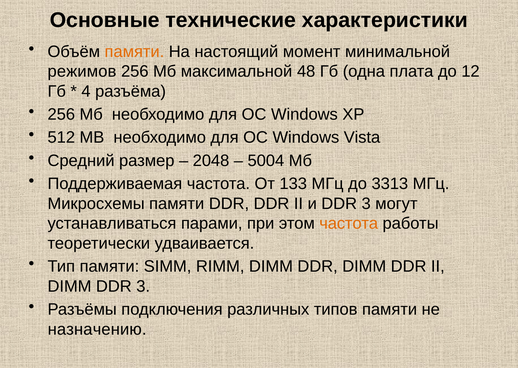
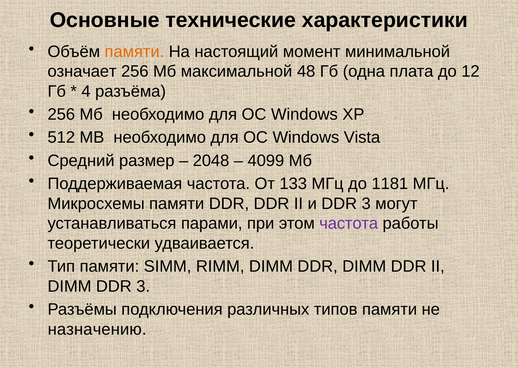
режимов: режимов -> означает
5004: 5004 -> 4099
3313: 3313 -> 1181
частота at (349, 223) colour: orange -> purple
